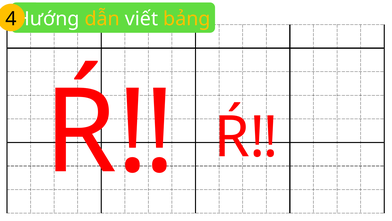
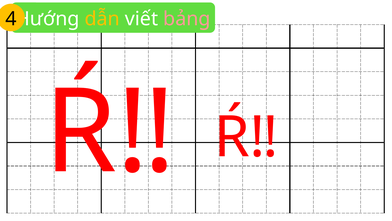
bảng colour: yellow -> pink
